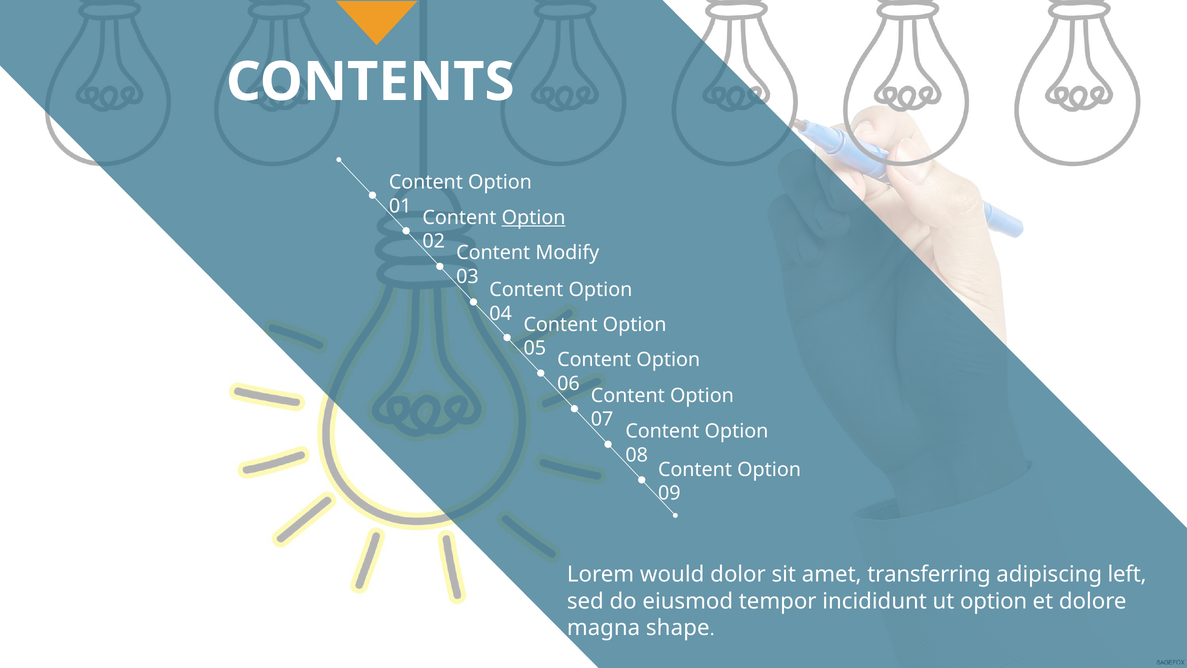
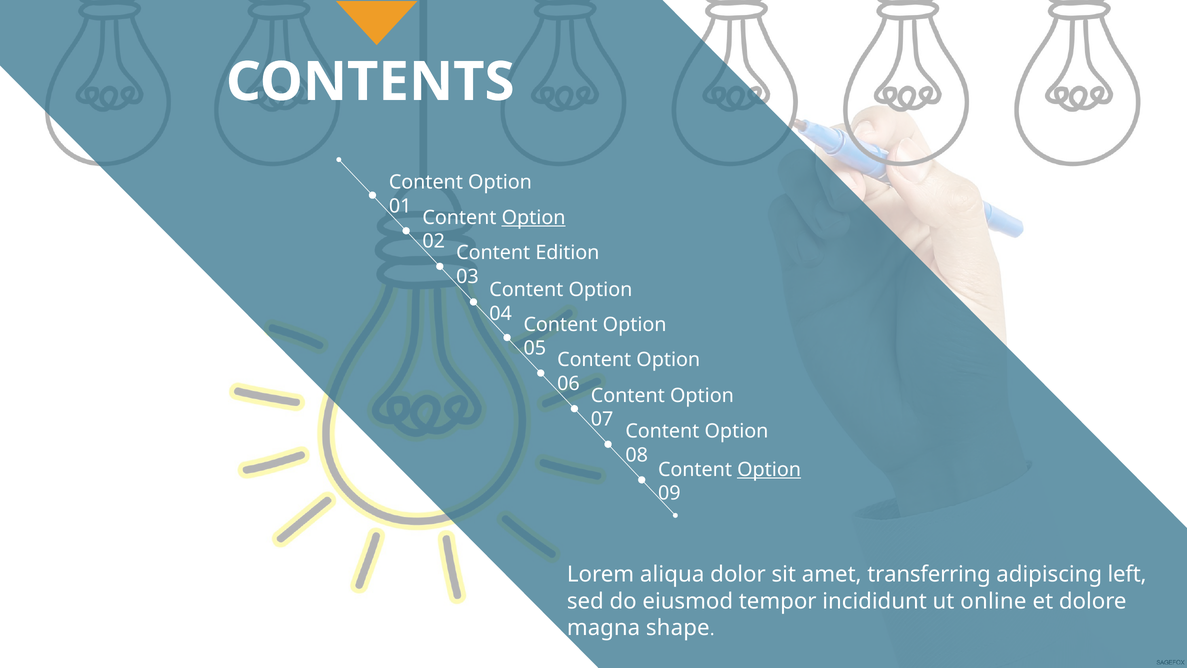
Modify: Modify -> Edition
Option at (769, 469) underline: none -> present
would: would -> aliqua
ut option: option -> online
